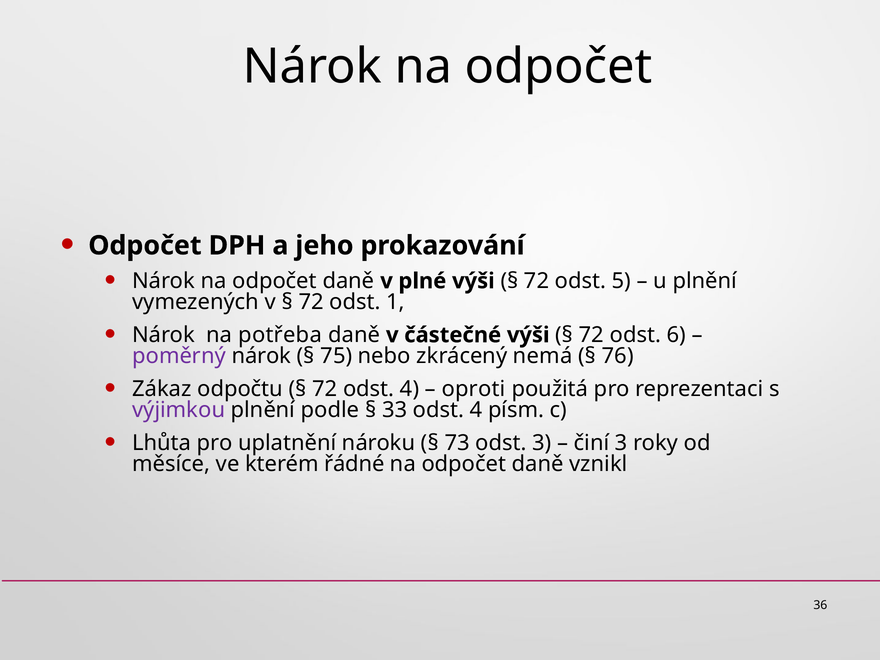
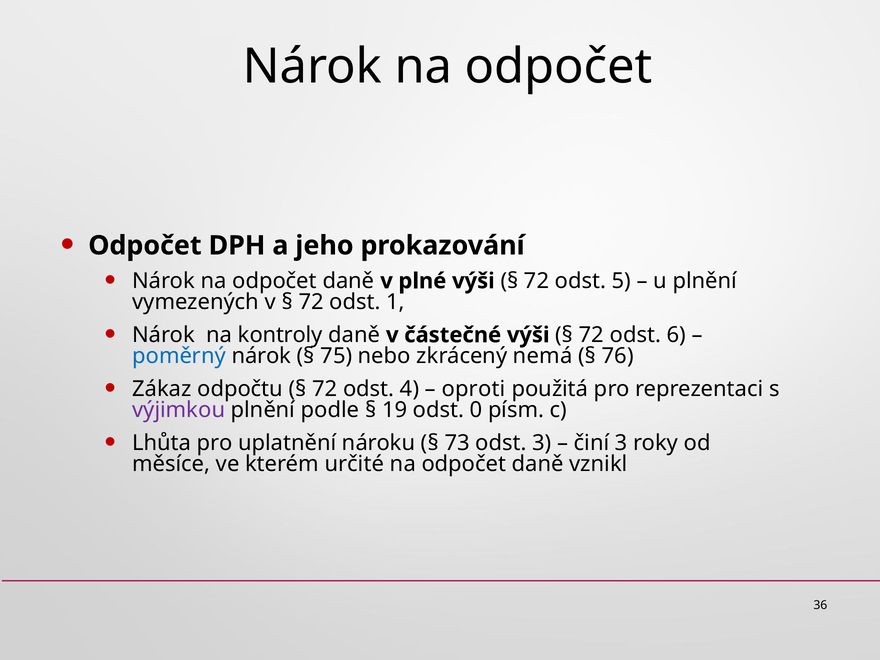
potřeba: potřeba -> kontroly
poměrný colour: purple -> blue
33: 33 -> 19
4 at (476, 410): 4 -> 0
řádné: řádné -> určité
